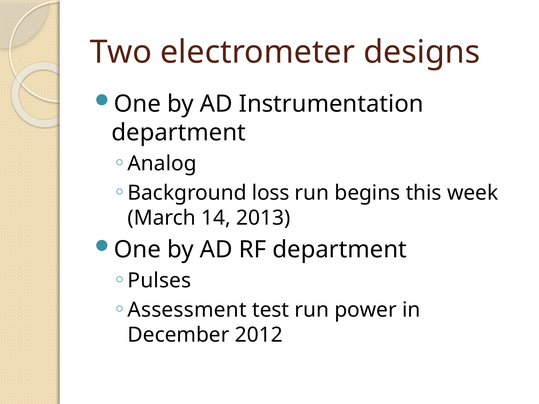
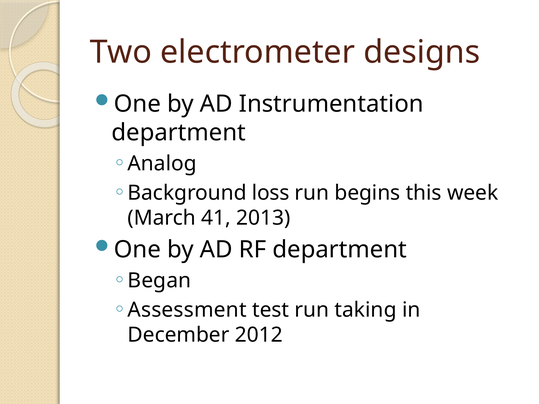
14: 14 -> 41
Pulses: Pulses -> Began
power: power -> taking
